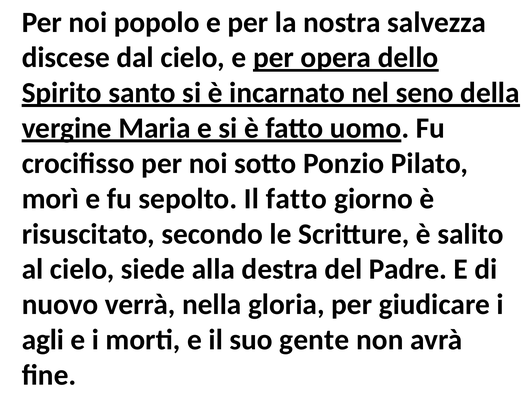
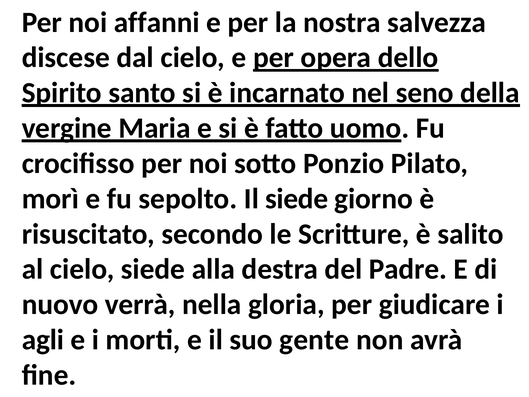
popolo: popolo -> affanni
Il fatto: fatto -> siede
